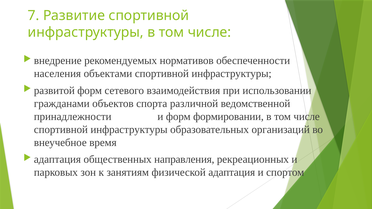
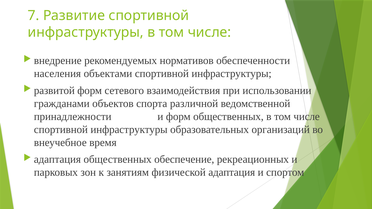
форм формировании: формировании -> общественных
направления: направления -> обеспечение
